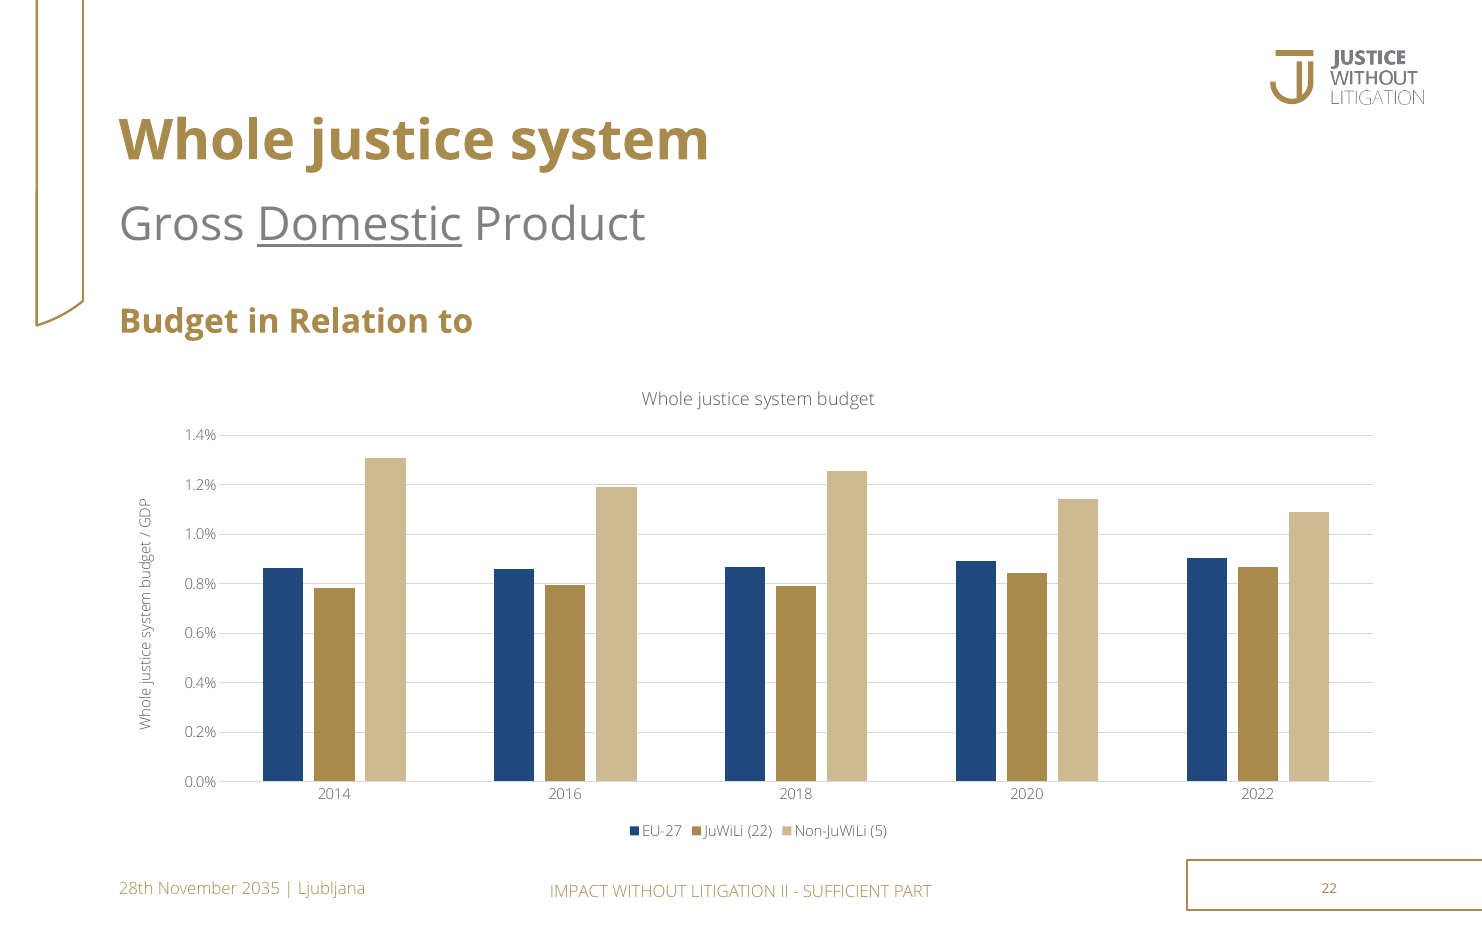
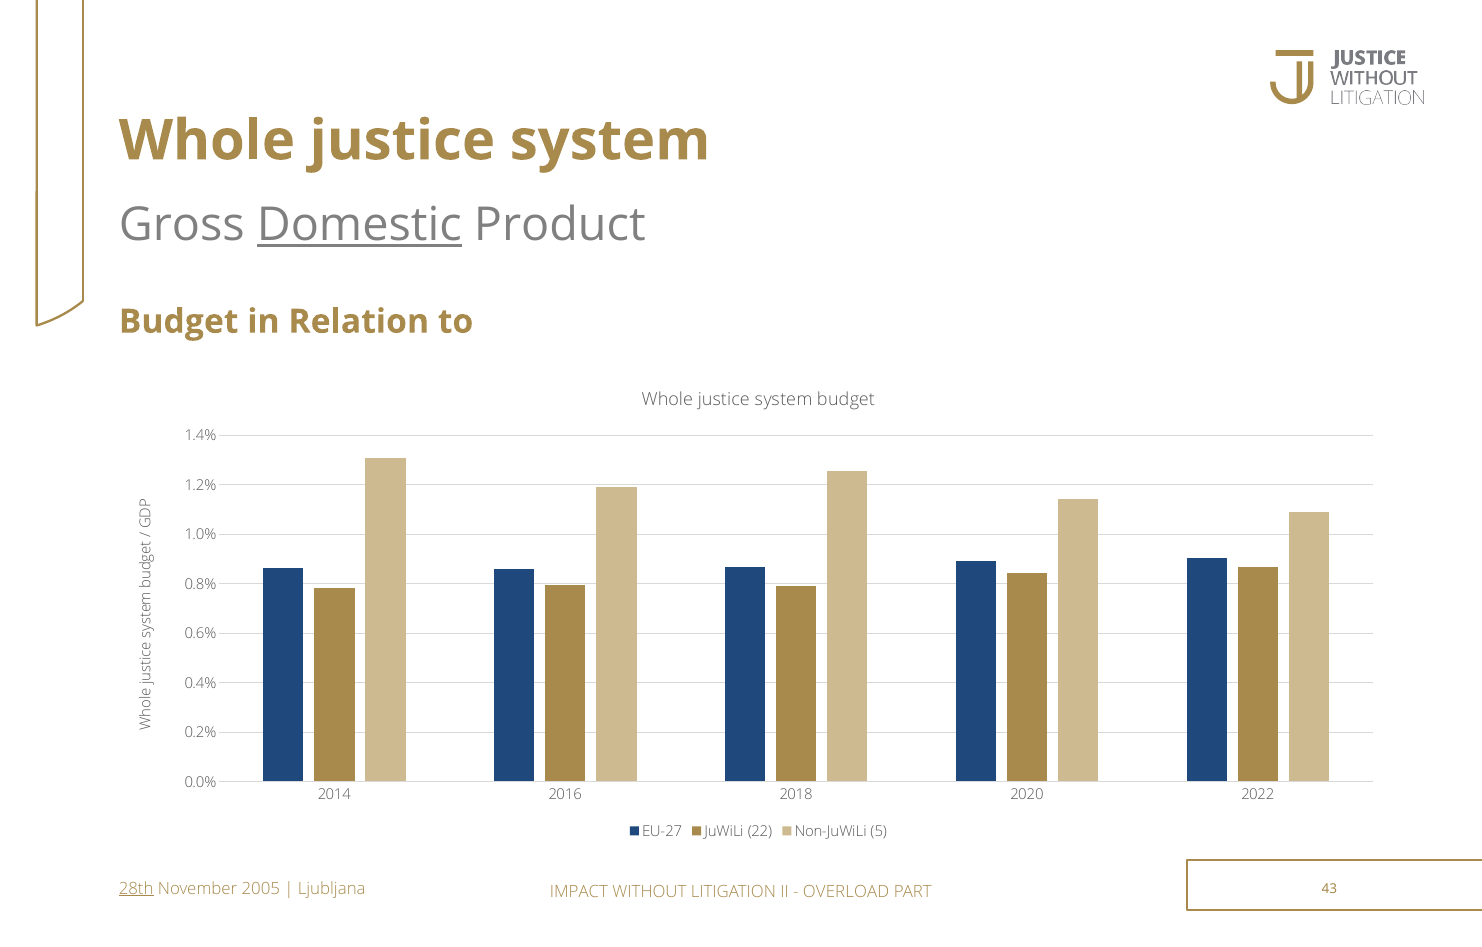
28th underline: none -> present
2035: 2035 -> 2005
Ljubljana 22: 22 -> 43
SUFFICIENT: SUFFICIENT -> OVERLOAD
